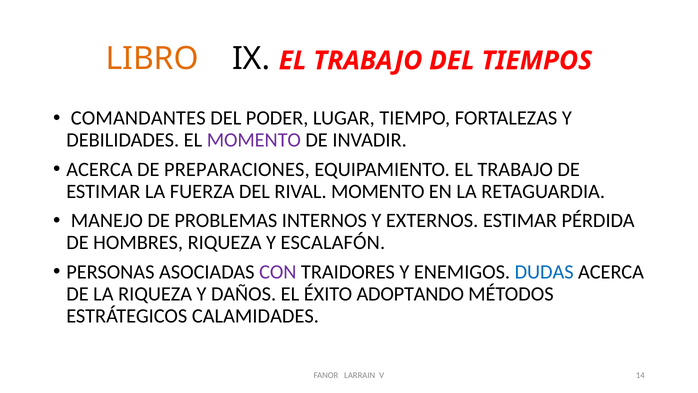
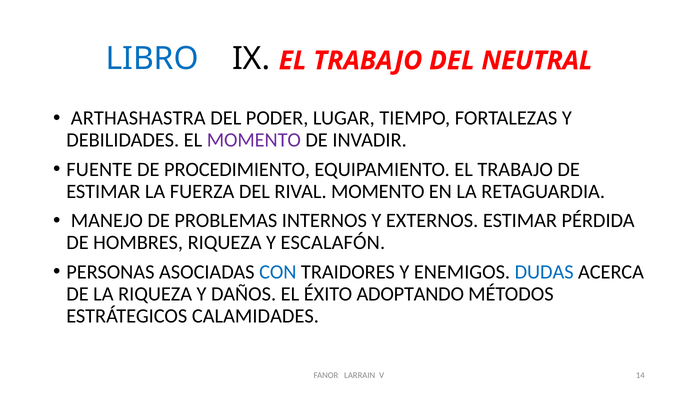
LIBRO colour: orange -> blue
TIEMPOS: TIEMPOS -> NEUTRAL
COMANDANTES: COMANDANTES -> ARTHASHASTRA
ACERCA at (99, 169): ACERCA -> FUENTE
PREPARACIONES: PREPARACIONES -> PROCEDIMIENTO
CON colour: purple -> blue
